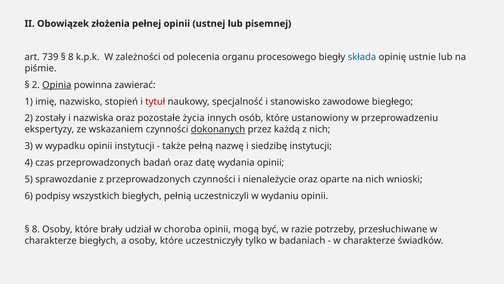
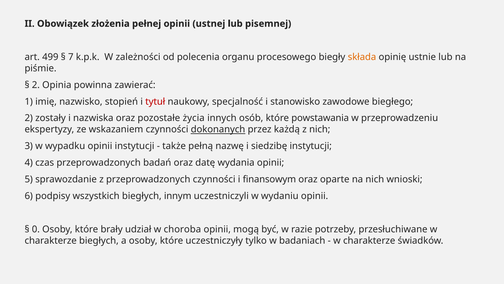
739: 739 -> 499
8 at (71, 57): 8 -> 7
składa colour: blue -> orange
Opinia underline: present -> none
ustanowiony: ustanowiony -> powstawania
nienależycie: nienależycie -> finansowym
pełnią: pełnią -> innym
8 at (36, 229): 8 -> 0
